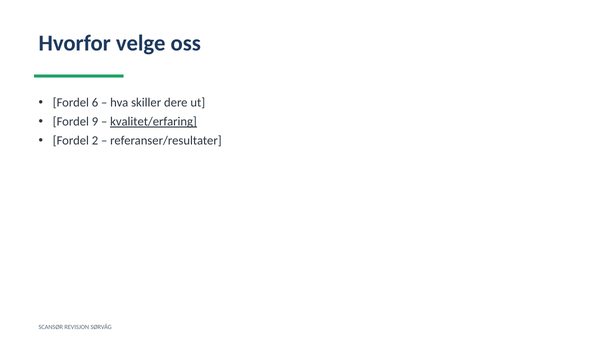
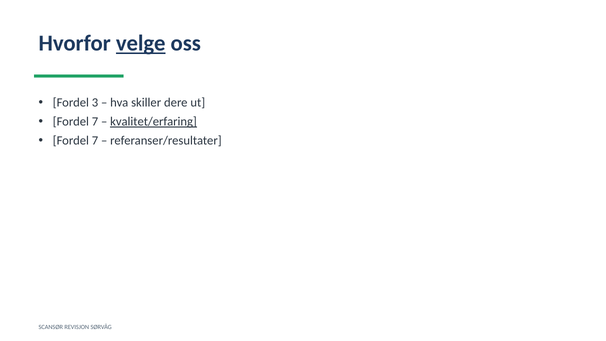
velge underline: none -> present
6: 6 -> 3
9 at (95, 122): 9 -> 7
2 at (95, 141): 2 -> 7
